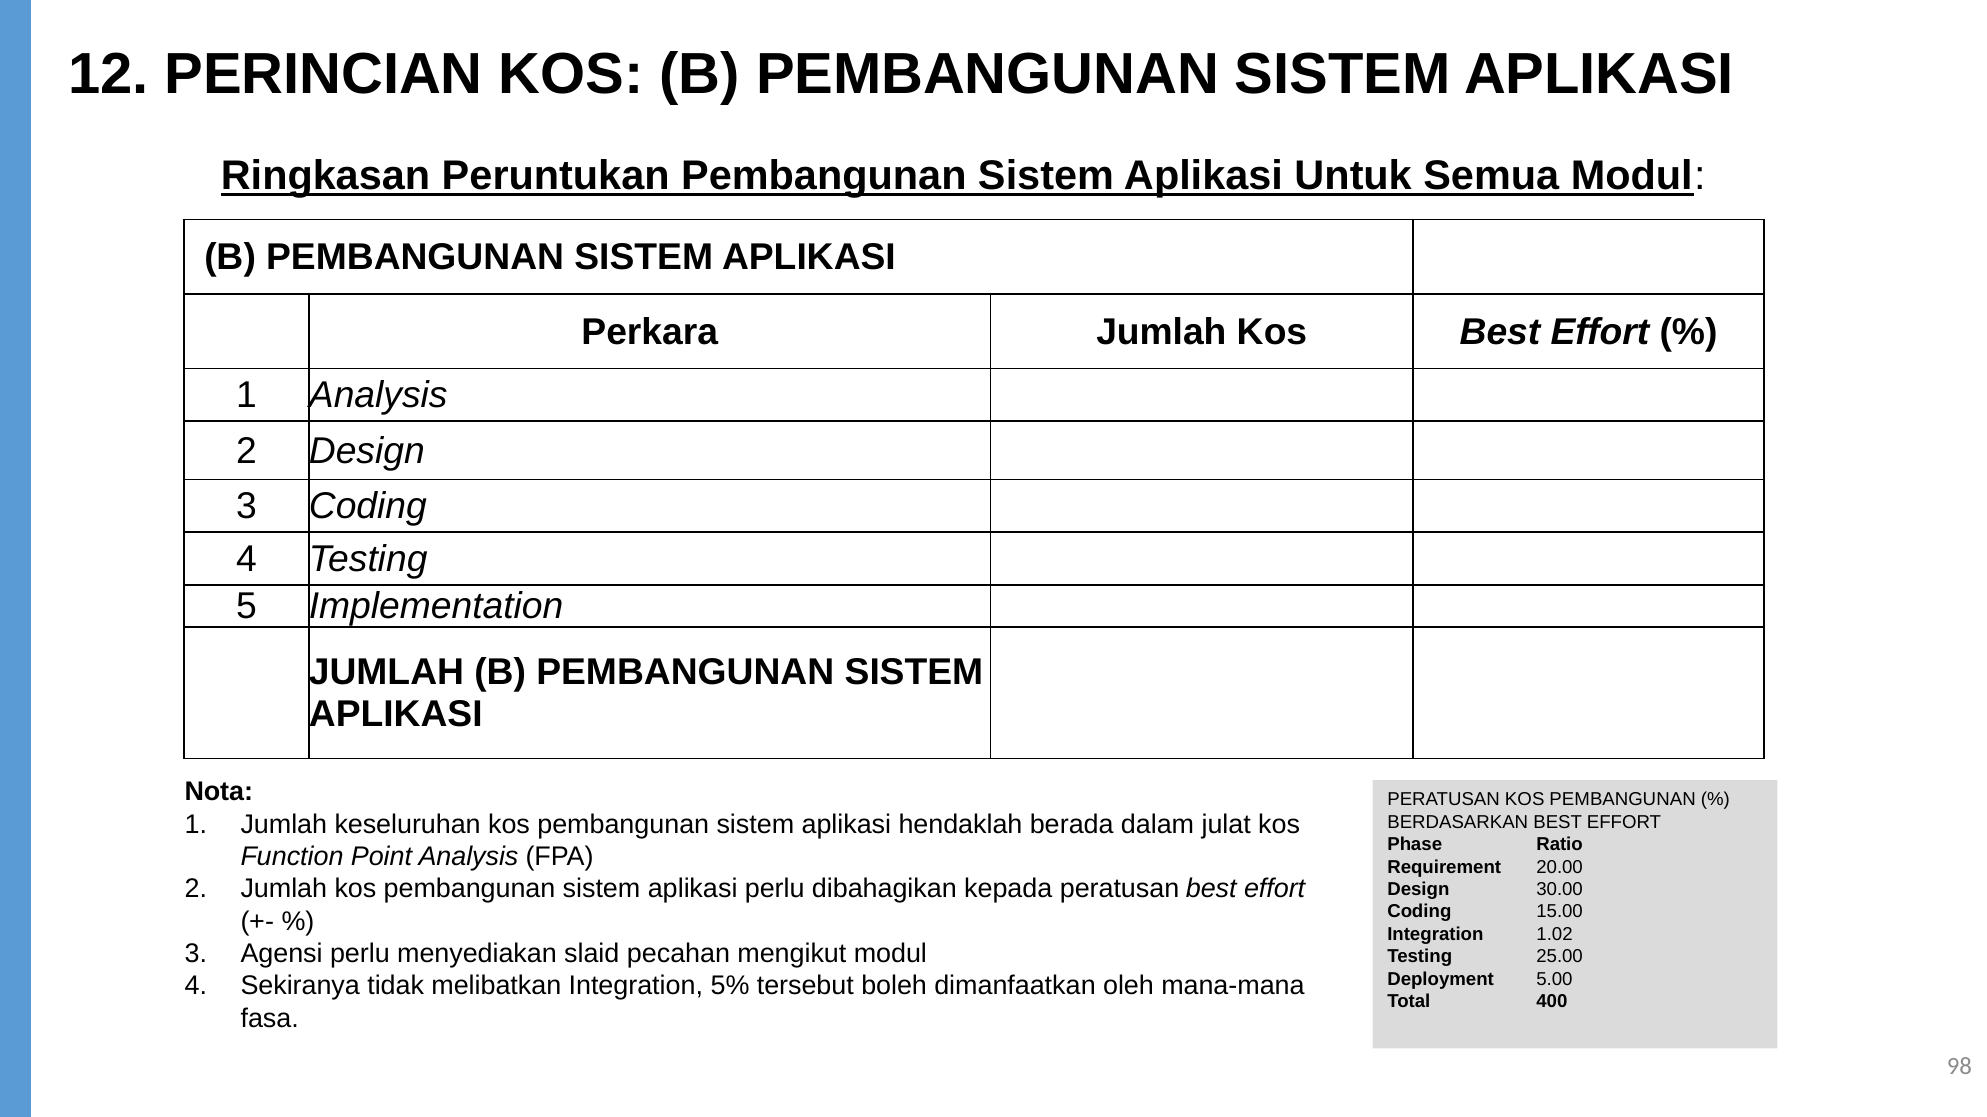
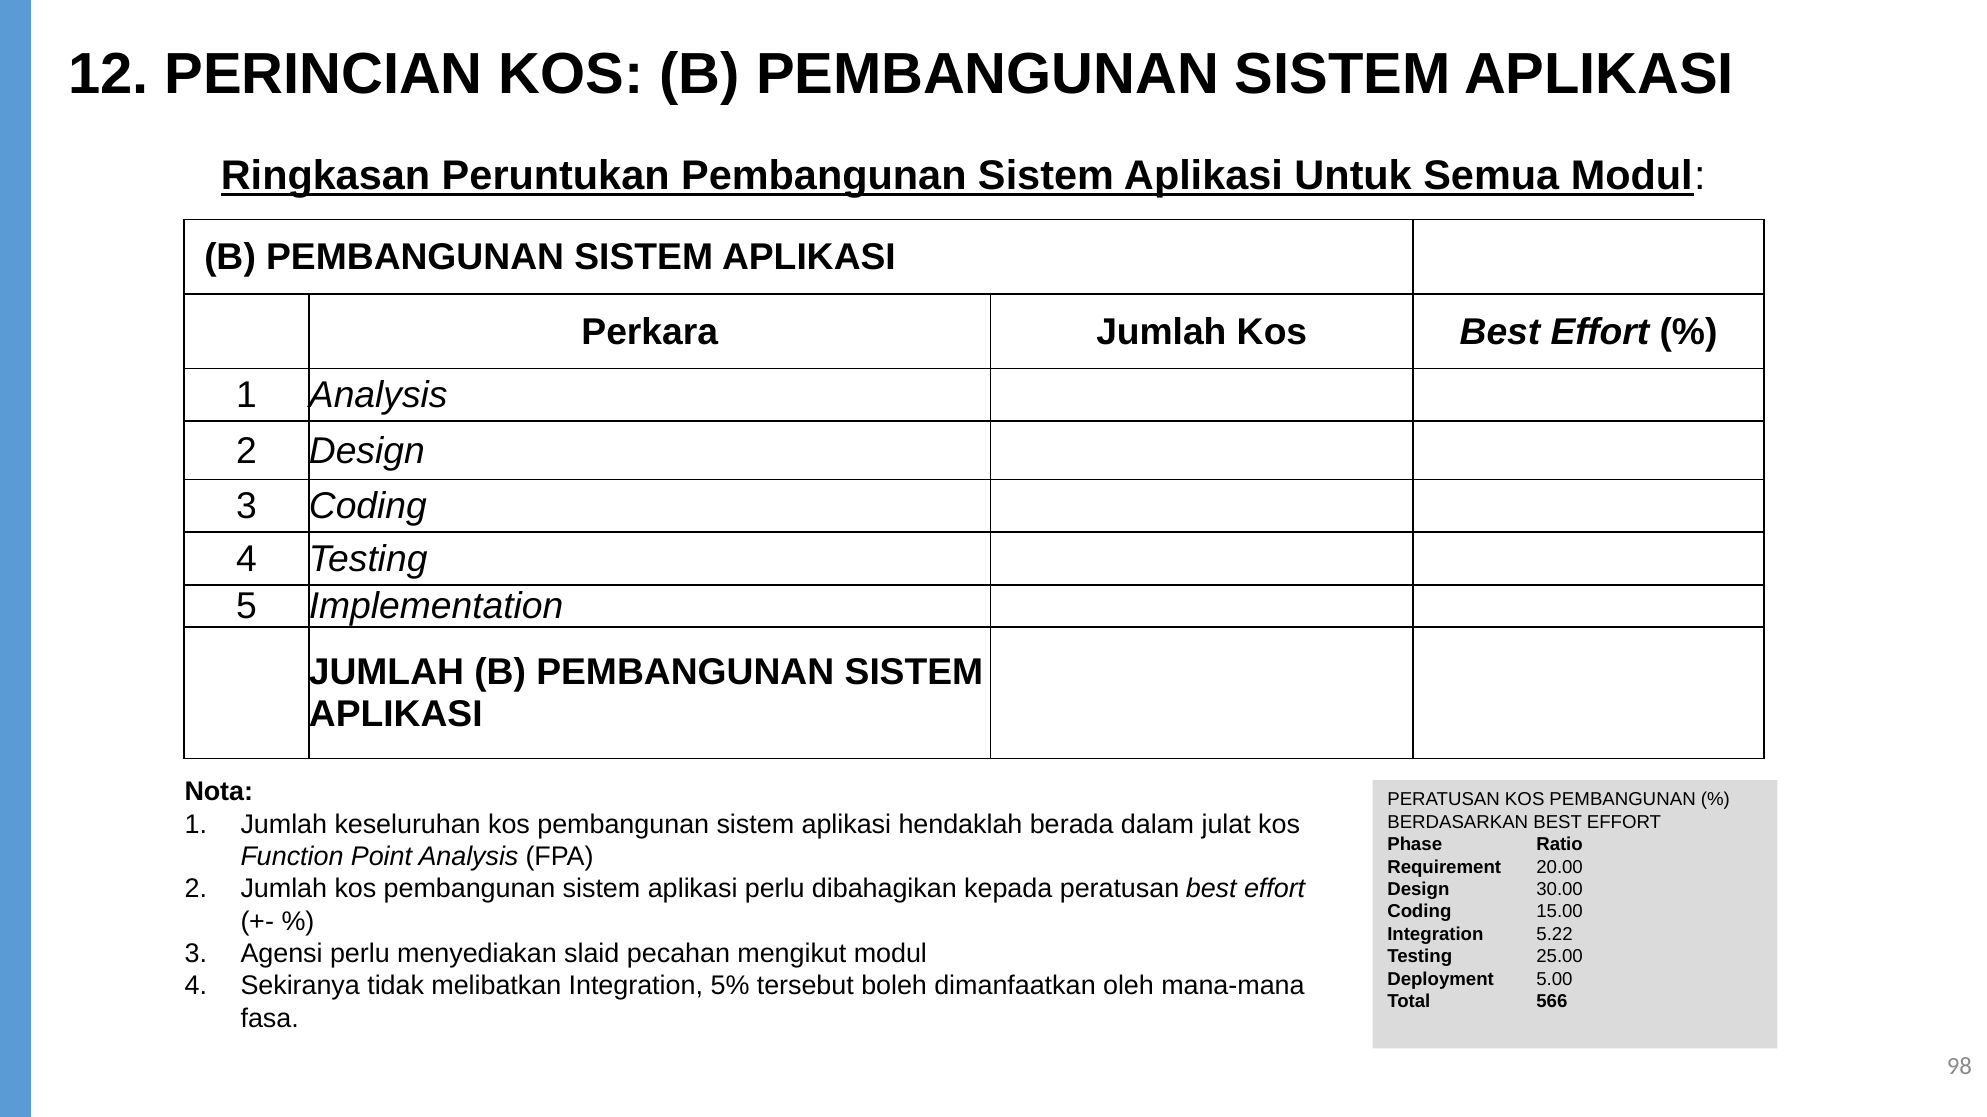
1.02: 1.02 -> 5.22
400: 400 -> 566
